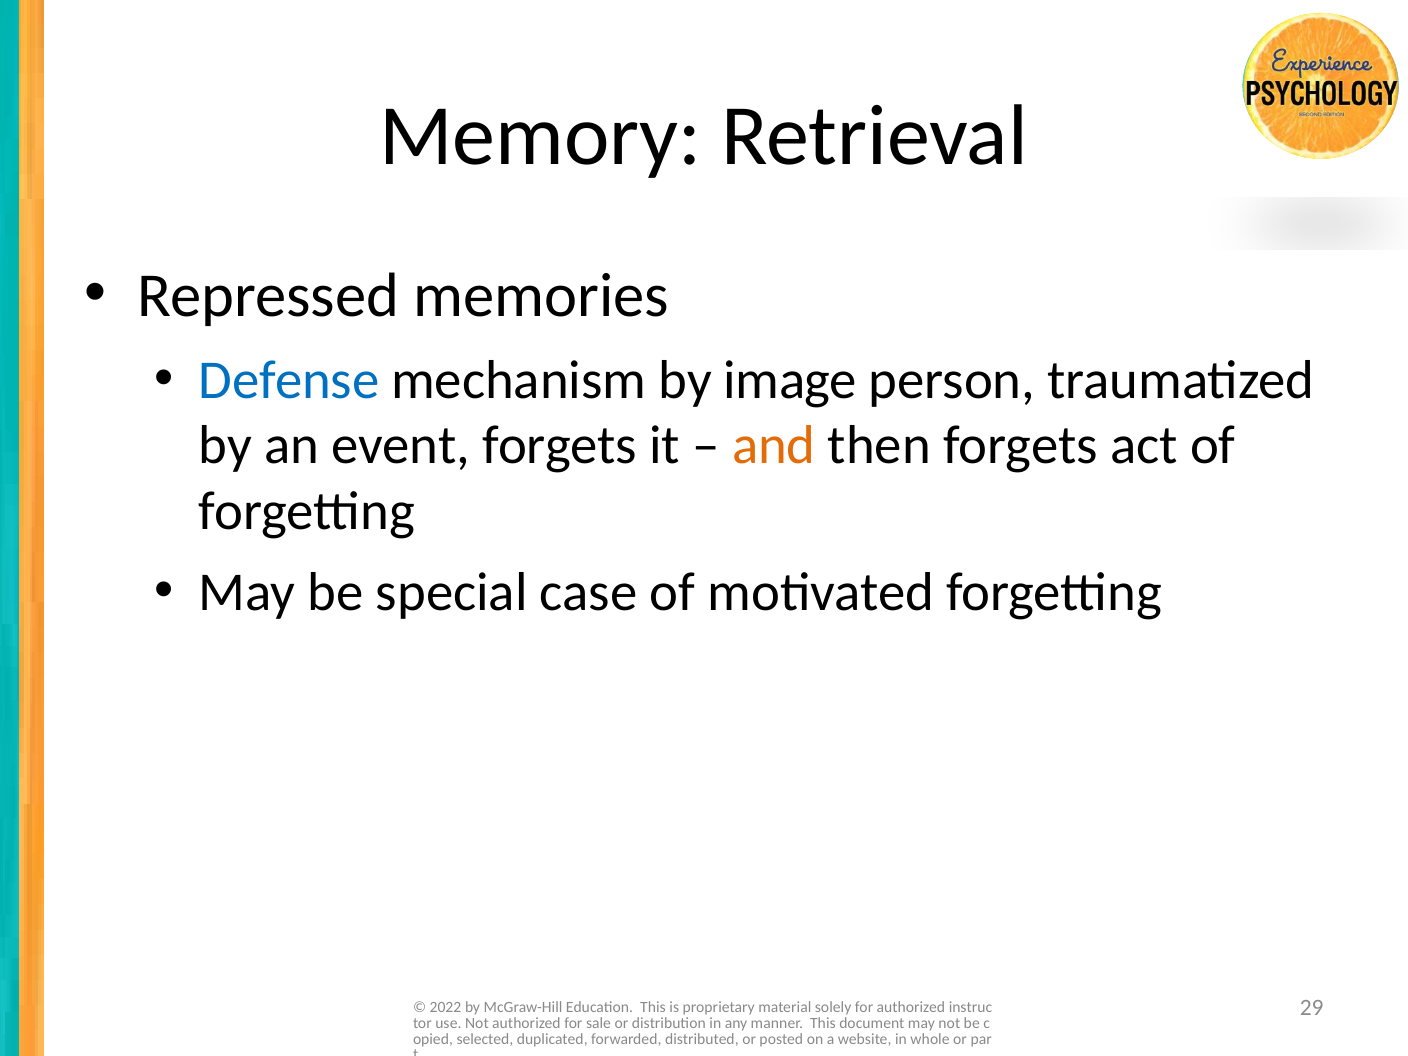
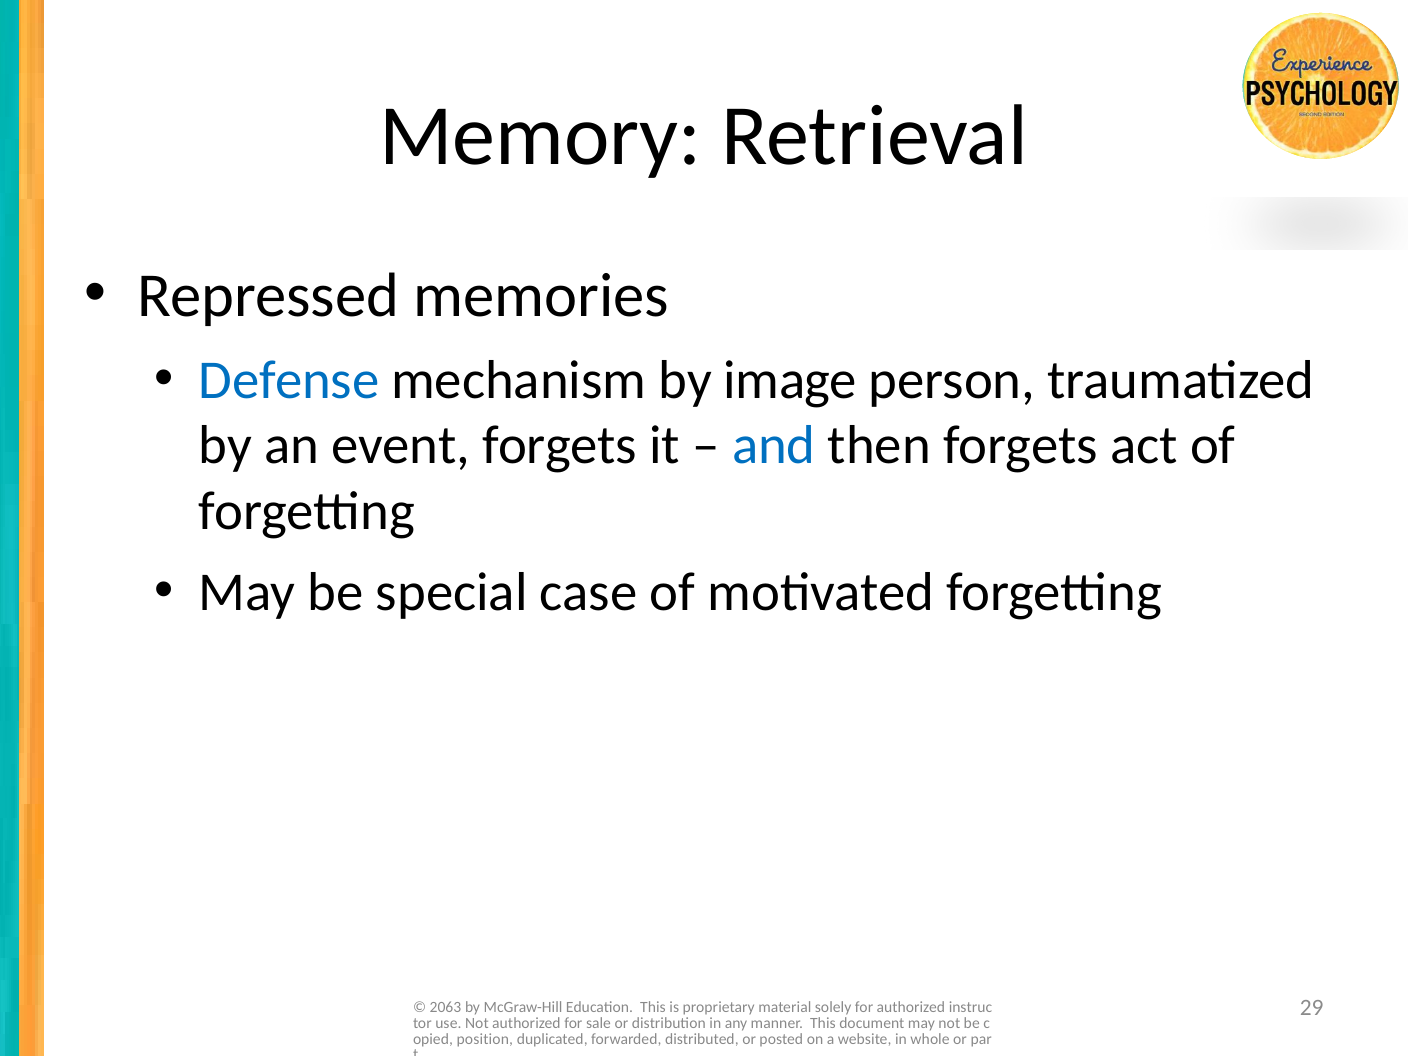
and colour: orange -> blue
2022: 2022 -> 2063
selected: selected -> position
